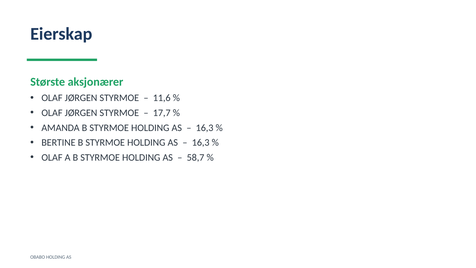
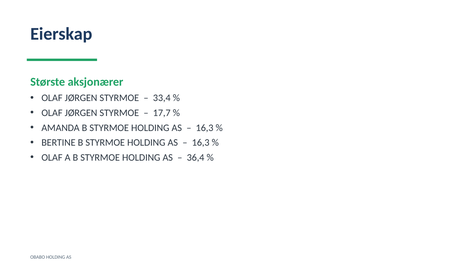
11,6: 11,6 -> 33,4
58,7: 58,7 -> 36,4
